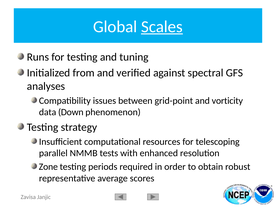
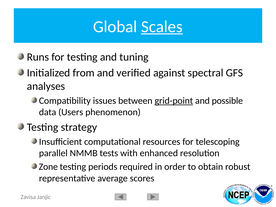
grid-point underline: none -> present
vorticity: vorticity -> possible
Down: Down -> Users
